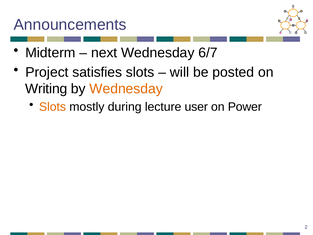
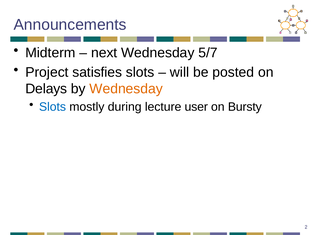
6/7: 6/7 -> 5/7
Writing: Writing -> Delays
Slots at (53, 107) colour: orange -> blue
Power: Power -> Bursty
